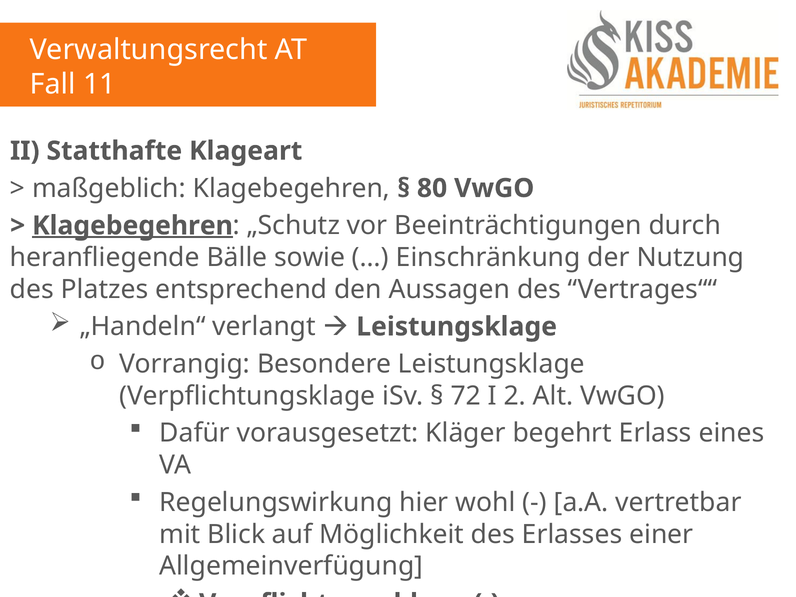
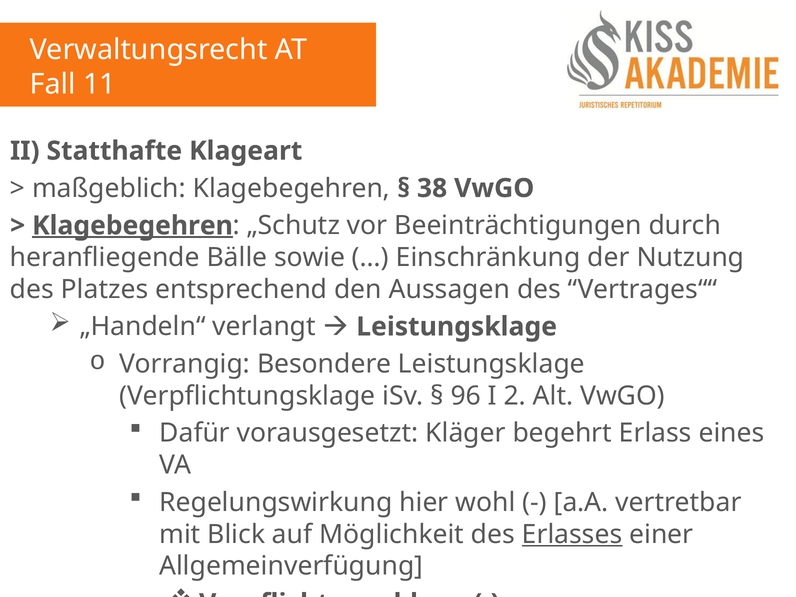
80: 80 -> 38
72: 72 -> 96
Erlasses underline: none -> present
